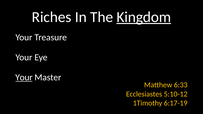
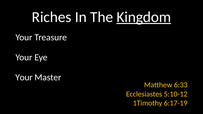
Your at (24, 78) underline: present -> none
